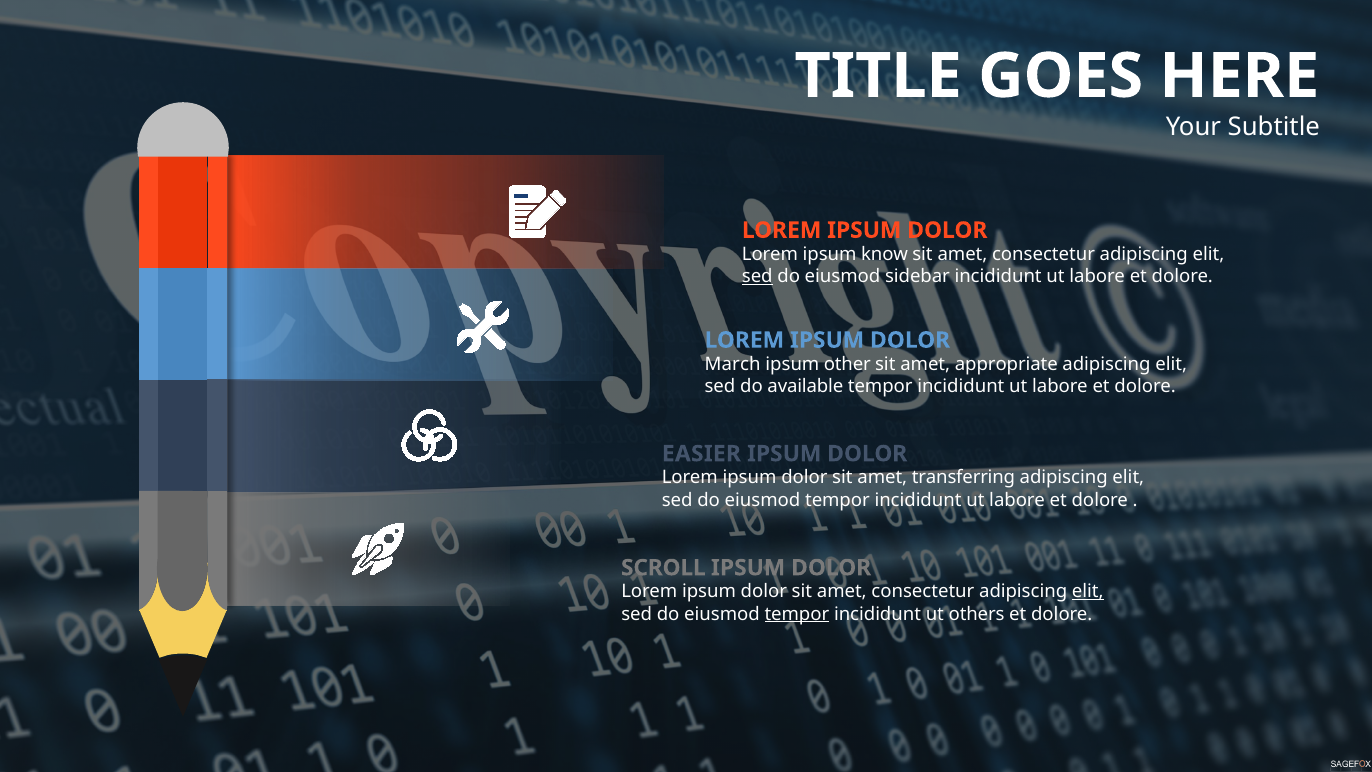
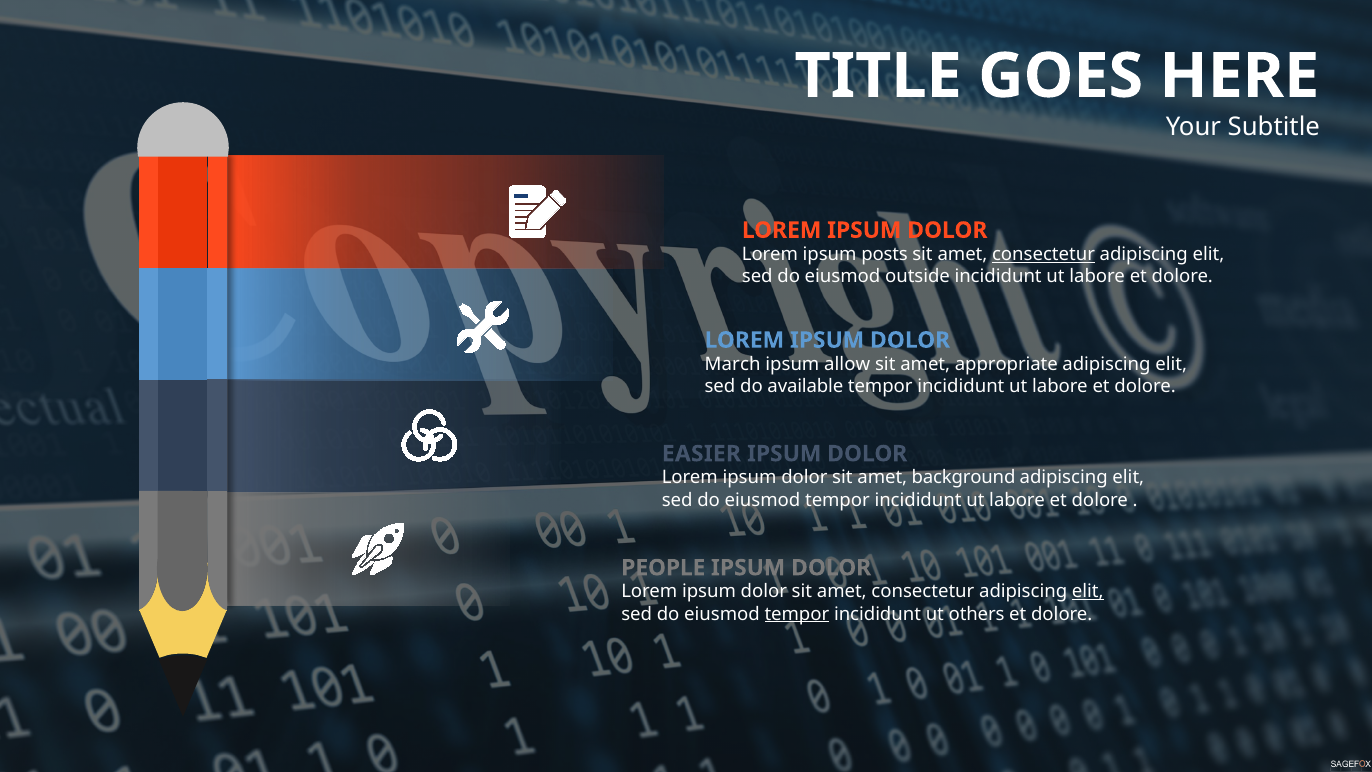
know: know -> posts
consectetur at (1044, 254) underline: none -> present
sed at (757, 276) underline: present -> none
sidebar: sidebar -> outside
other: other -> allow
transferring: transferring -> background
SCROLL: SCROLL -> PEOPLE
